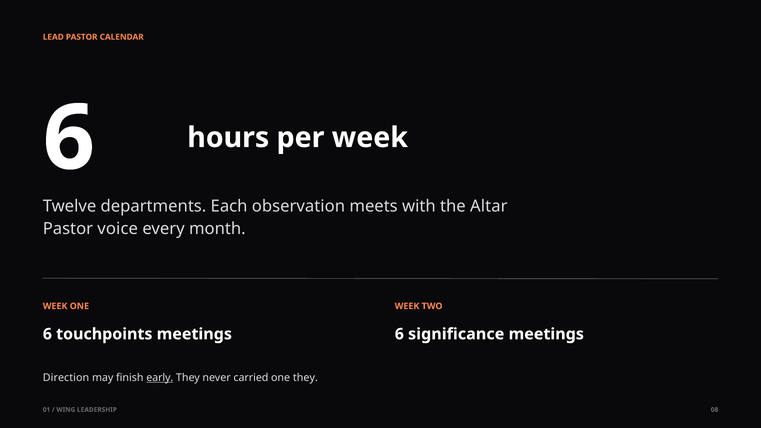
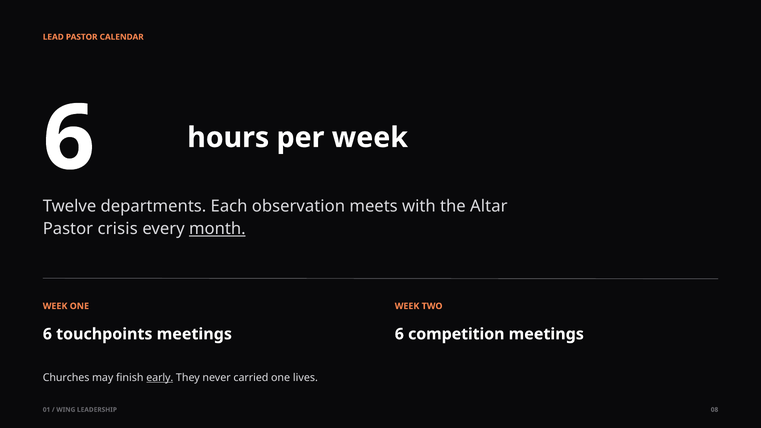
voice: voice -> crisis
month underline: none -> present
significance: significance -> competition
Direction: Direction -> Churches
one they: they -> lives
